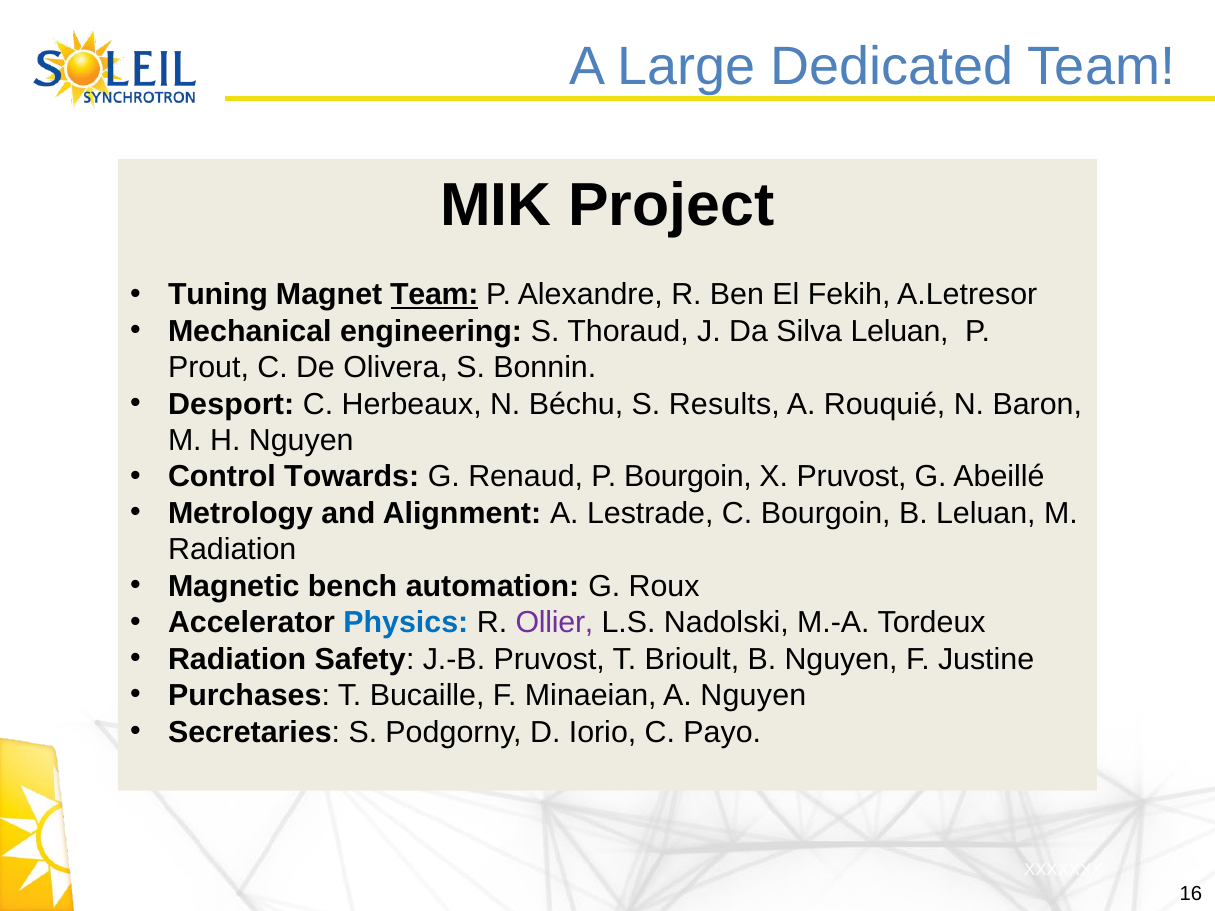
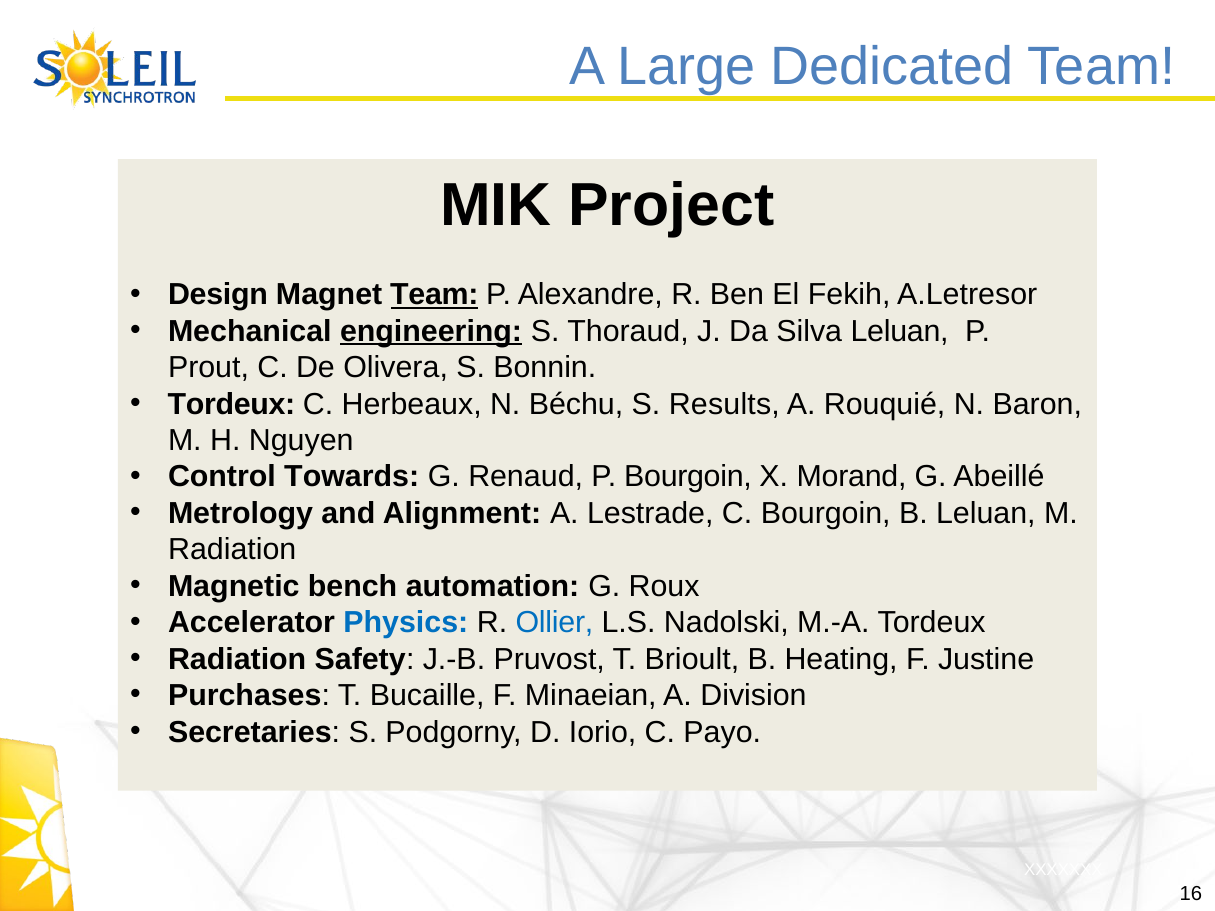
Tuning: Tuning -> Design
engineering underline: none -> present
Desport at (231, 404): Desport -> Tordeux
X Pruvost: Pruvost -> Morand
Ollier colour: purple -> blue
B Nguyen: Nguyen -> Heating
A Nguyen: Nguyen -> Division
